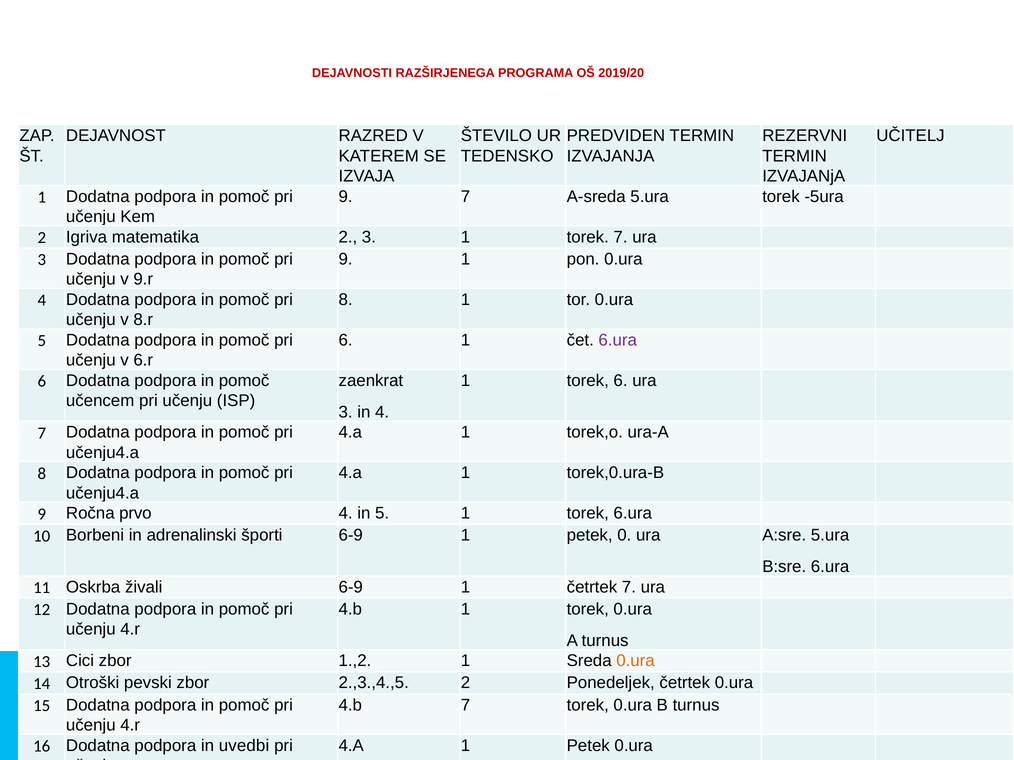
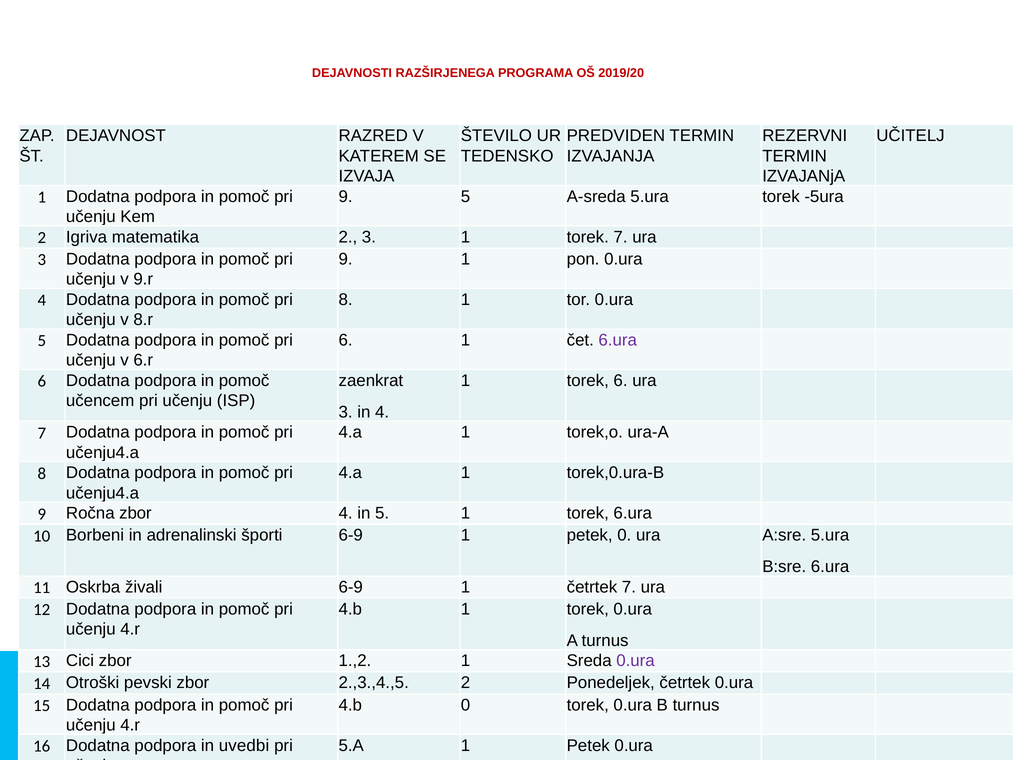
9 7: 7 -> 5
Ročna prvo: prvo -> zbor
0.ura at (636, 661) colour: orange -> purple
4.b 7: 7 -> 0
4.A at (351, 746): 4.A -> 5.A
